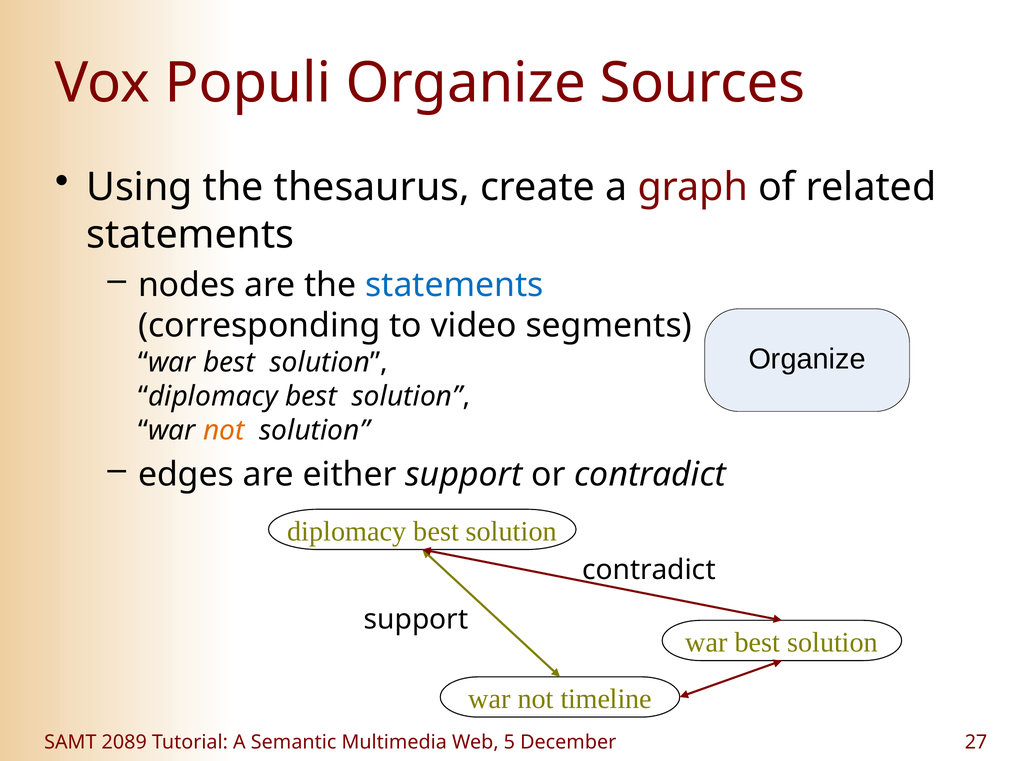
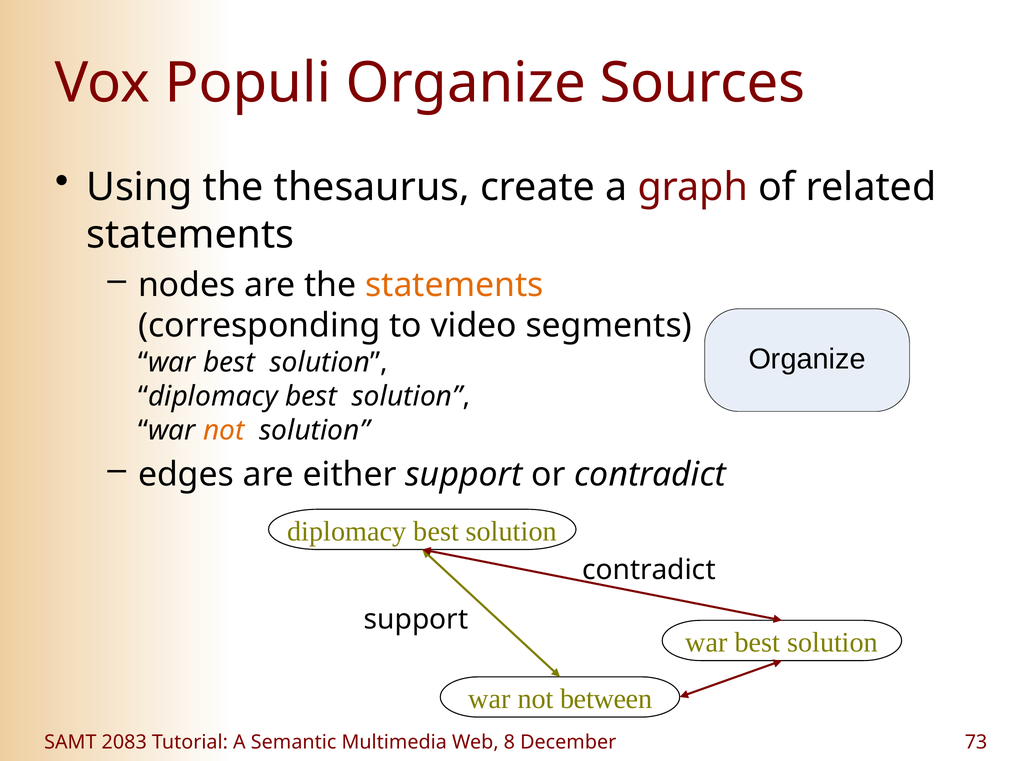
statements at (454, 285) colour: blue -> orange
timeline: timeline -> between
2089: 2089 -> 2083
5: 5 -> 8
27: 27 -> 73
